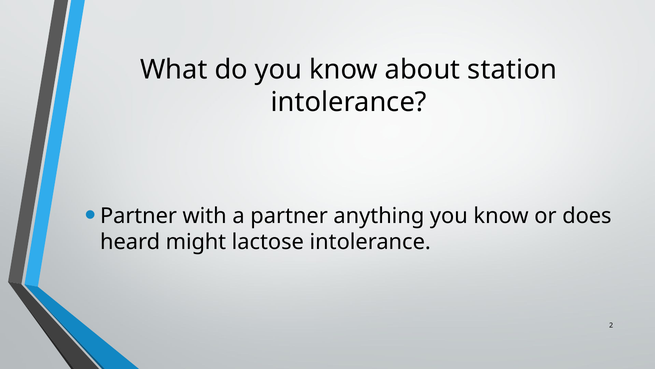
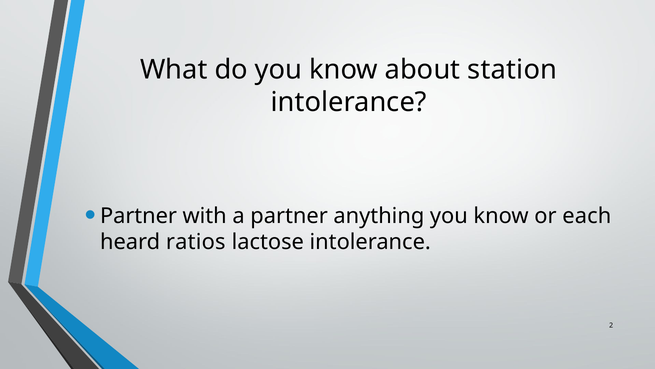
does: does -> each
might: might -> ratios
